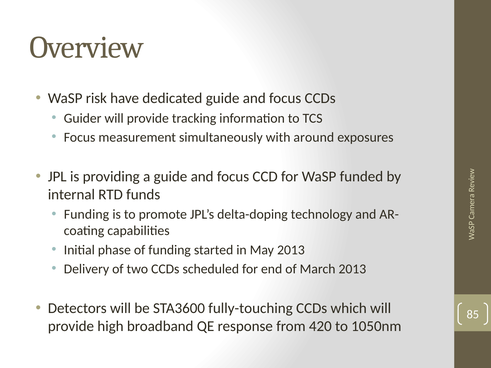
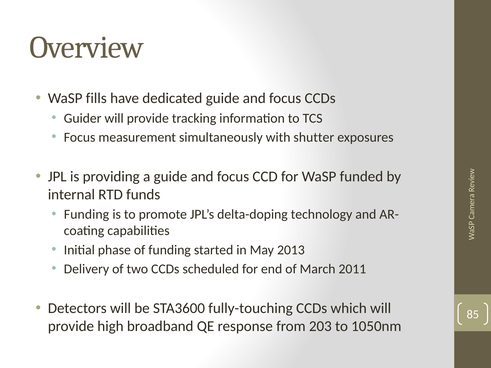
risk: risk -> fills
around: around -> shutter
March 2013: 2013 -> 2011
420: 420 -> 203
